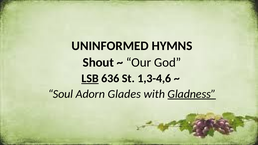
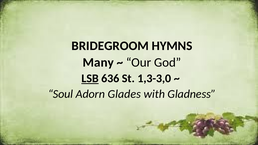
UNINFORMED: UNINFORMED -> BRIDEGROOM
Shout: Shout -> Many
1,3-4,6: 1,3-4,6 -> 1,3-3,0
Gladness underline: present -> none
